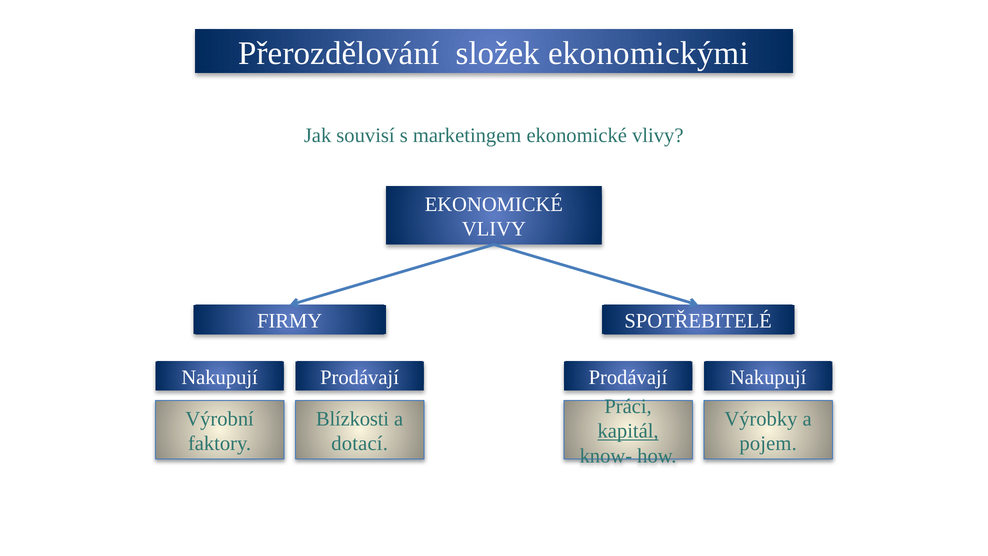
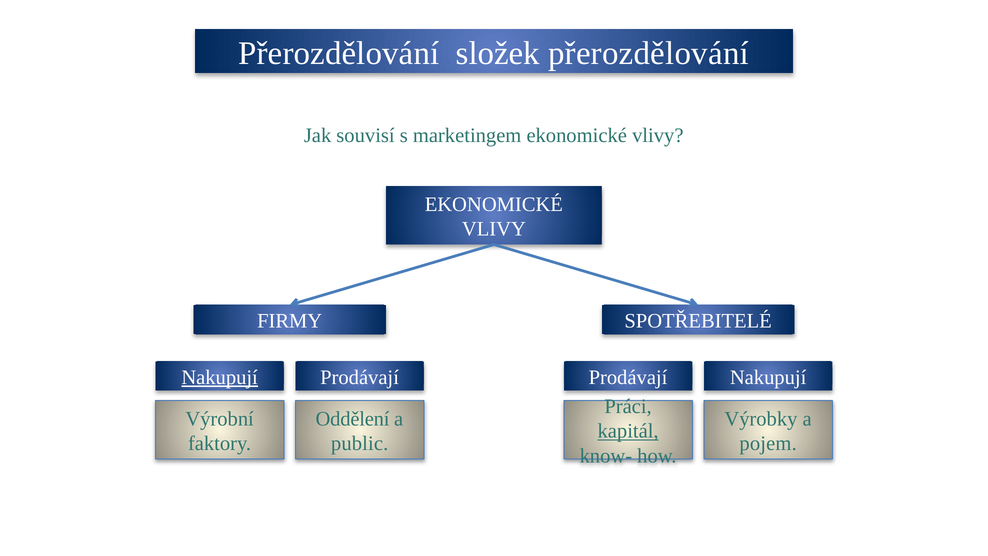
složek ekonomickými: ekonomickými -> přerozdělování
Nakupují at (220, 377) underline: none -> present
Blízkosti: Blízkosti -> Oddělení
dotací: dotací -> public
